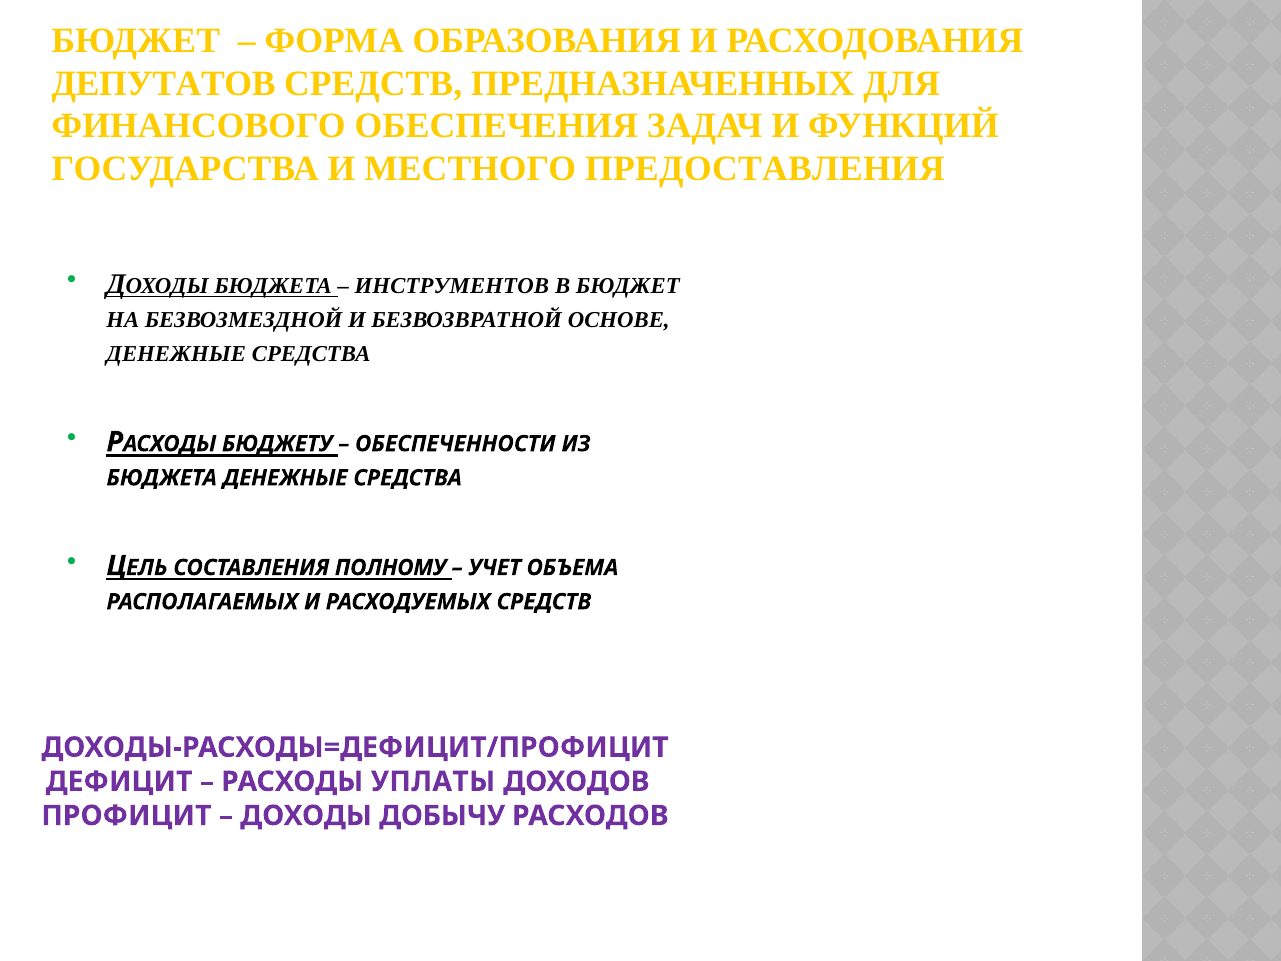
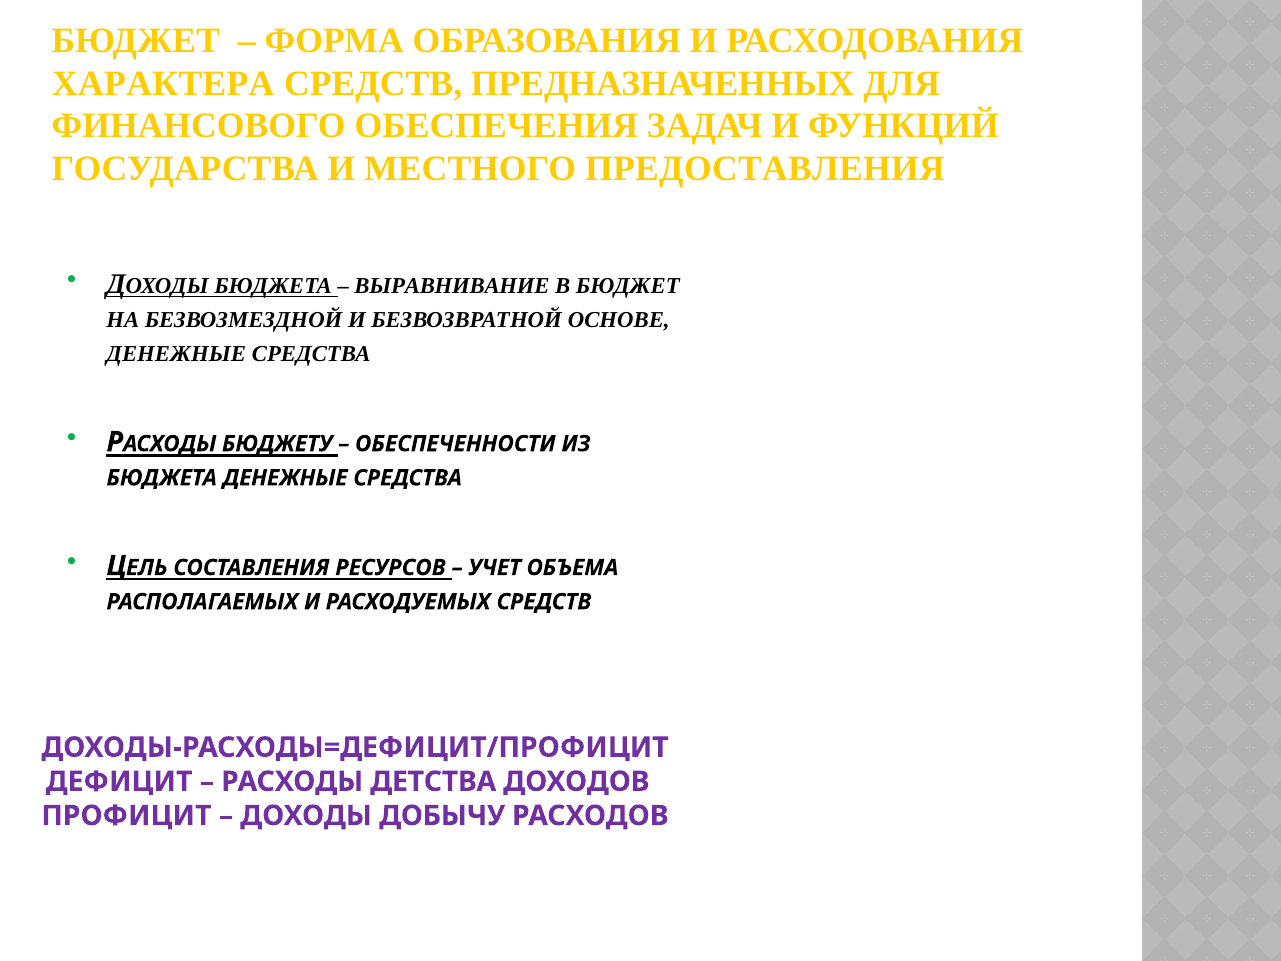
ДЕПУТАТОВ: ДЕПУТАТОВ -> ХАРАКТЕРА
ИНСТРУМЕНТОВ: ИНСТРУМЕНТОВ -> ВЫРАВНИВАНИЕ
ПОЛНОМУ: ПОЛНОМУ -> РЕСУРСОВ
УПЛАТЫ: УПЛАТЫ -> ДЕТСТВА
